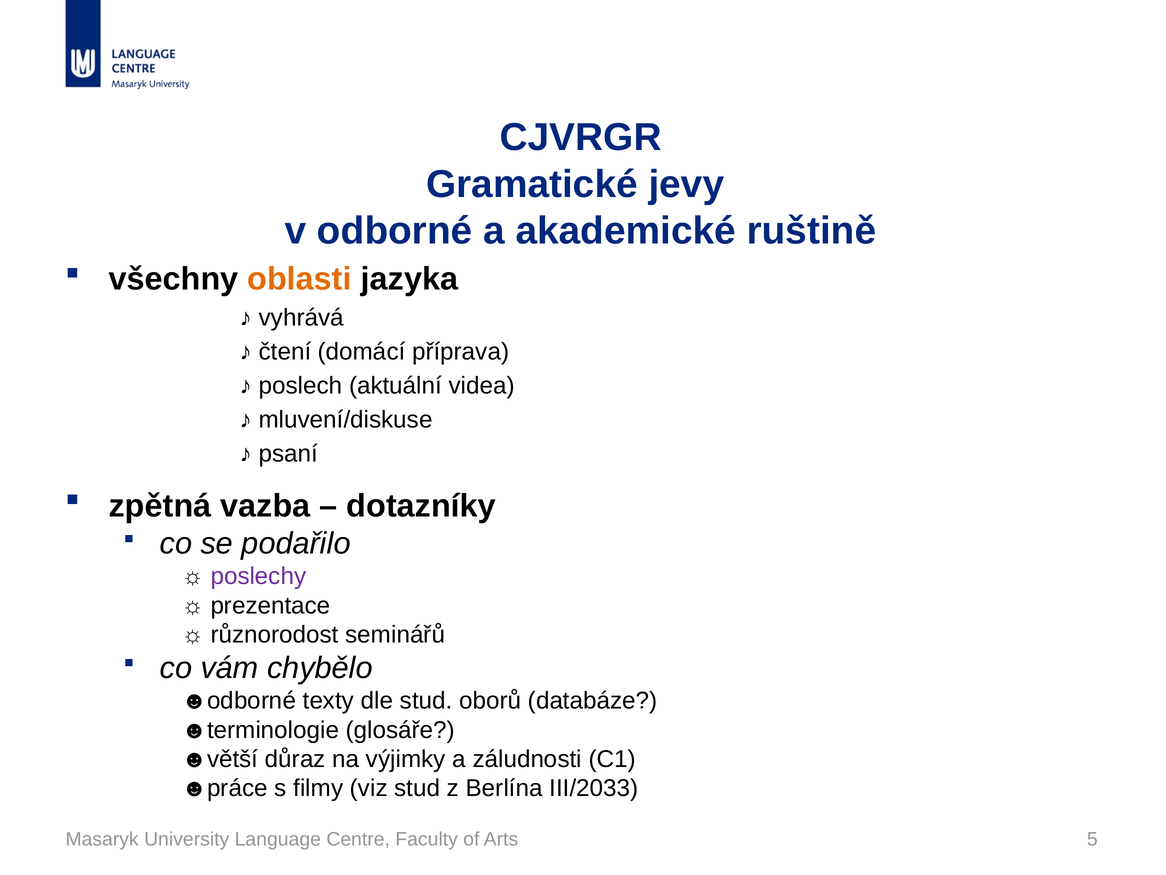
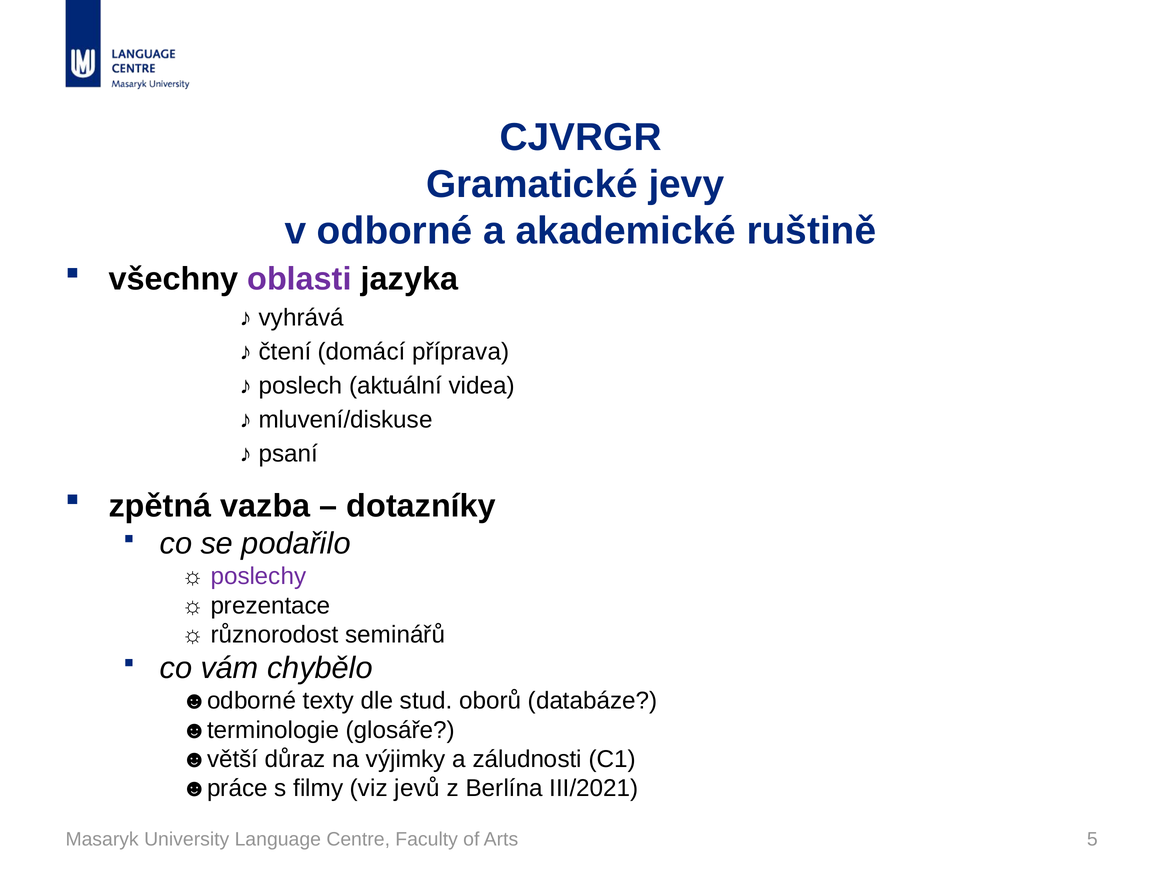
oblasti colour: orange -> purple
viz stud: stud -> jevů
III/2033: III/2033 -> III/2021
